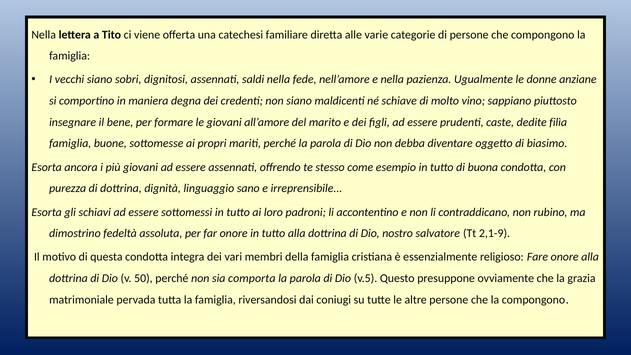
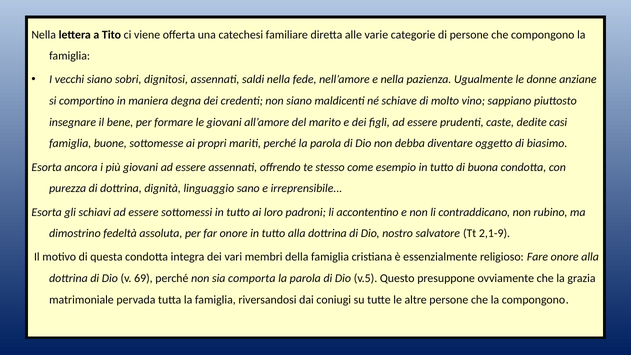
filìa: filìa -> casi
50: 50 -> 69
